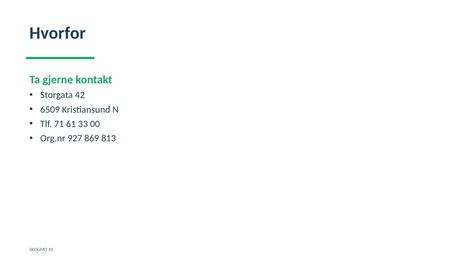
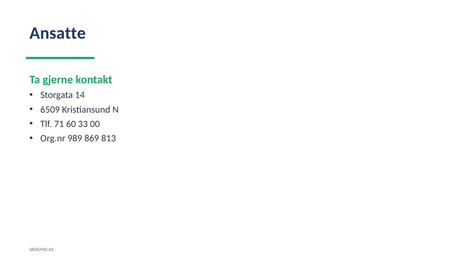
Hvorfor: Hvorfor -> Ansatte
42: 42 -> 14
61: 61 -> 60
927: 927 -> 989
